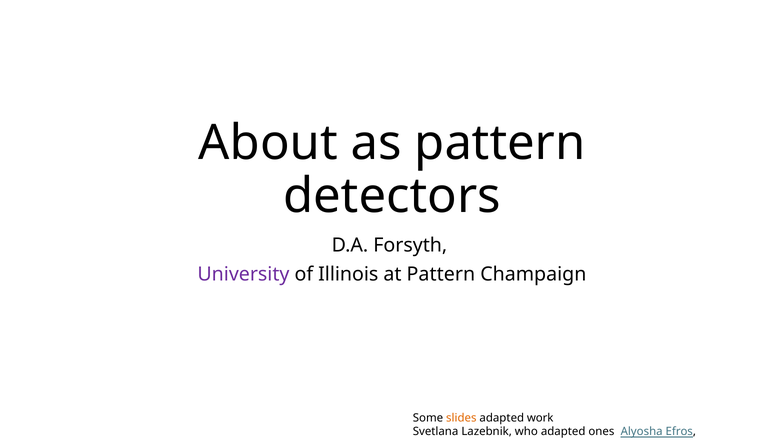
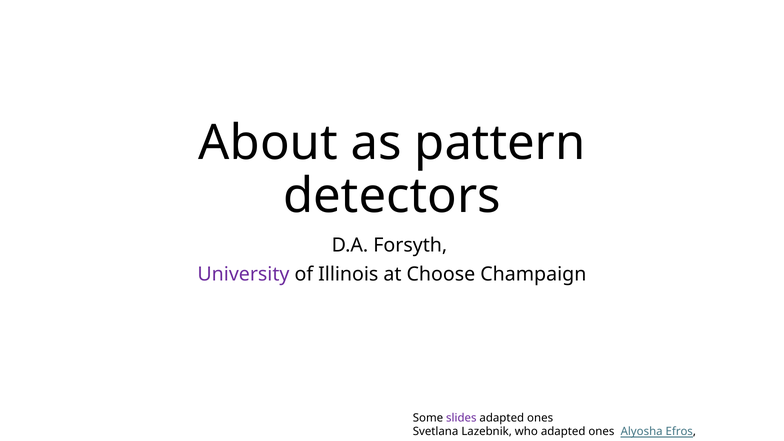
at Pattern: Pattern -> Choose
slides colour: orange -> purple
work at (540, 418): work -> ones
